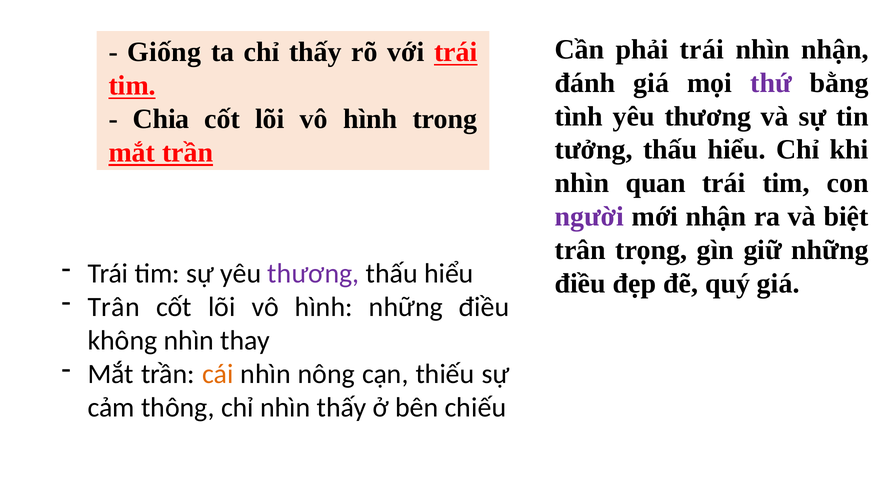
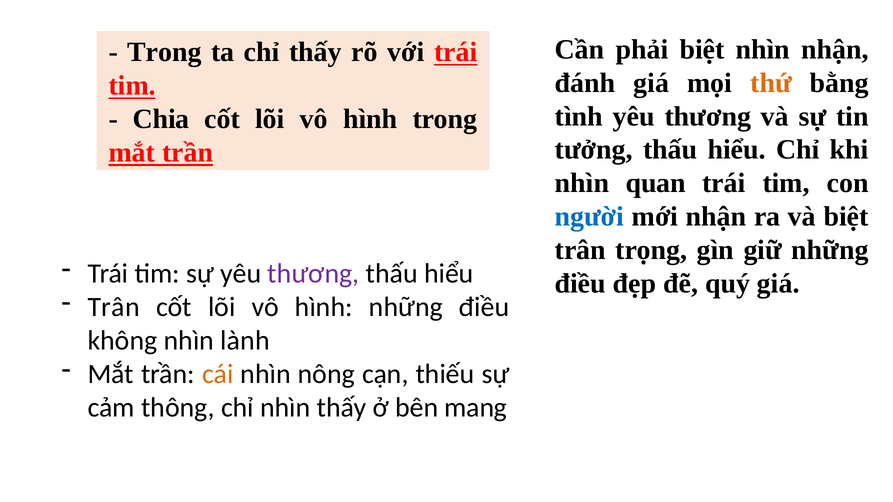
phải trái: trái -> biệt
Giống at (164, 52): Giống -> Trong
thứ colour: purple -> orange
người colour: purple -> blue
thay: thay -> lành
chiếu: chiếu -> mang
